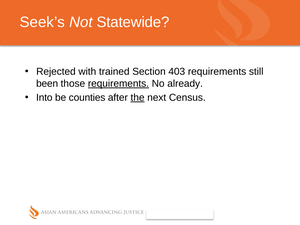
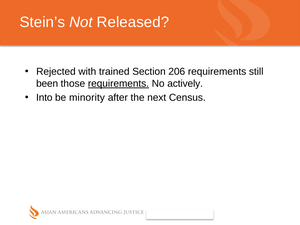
Seek’s: Seek’s -> Stein’s
Statewide: Statewide -> Released
403: 403 -> 206
already: already -> actively
counties: counties -> minority
the underline: present -> none
